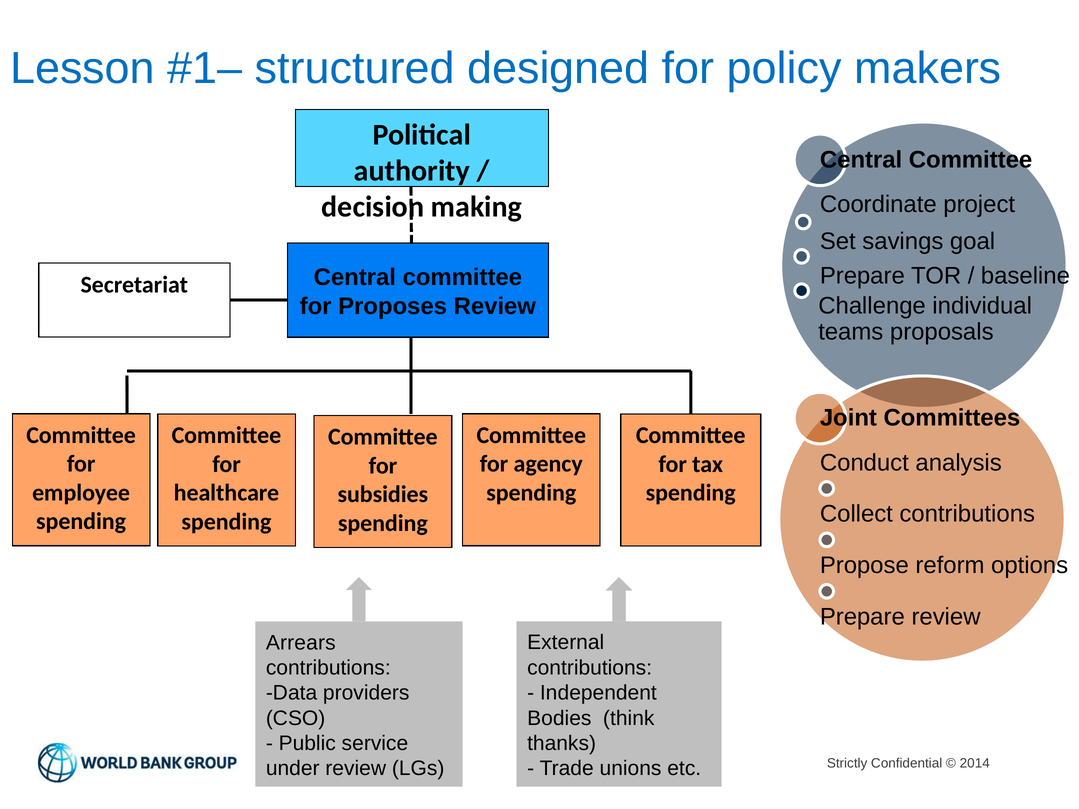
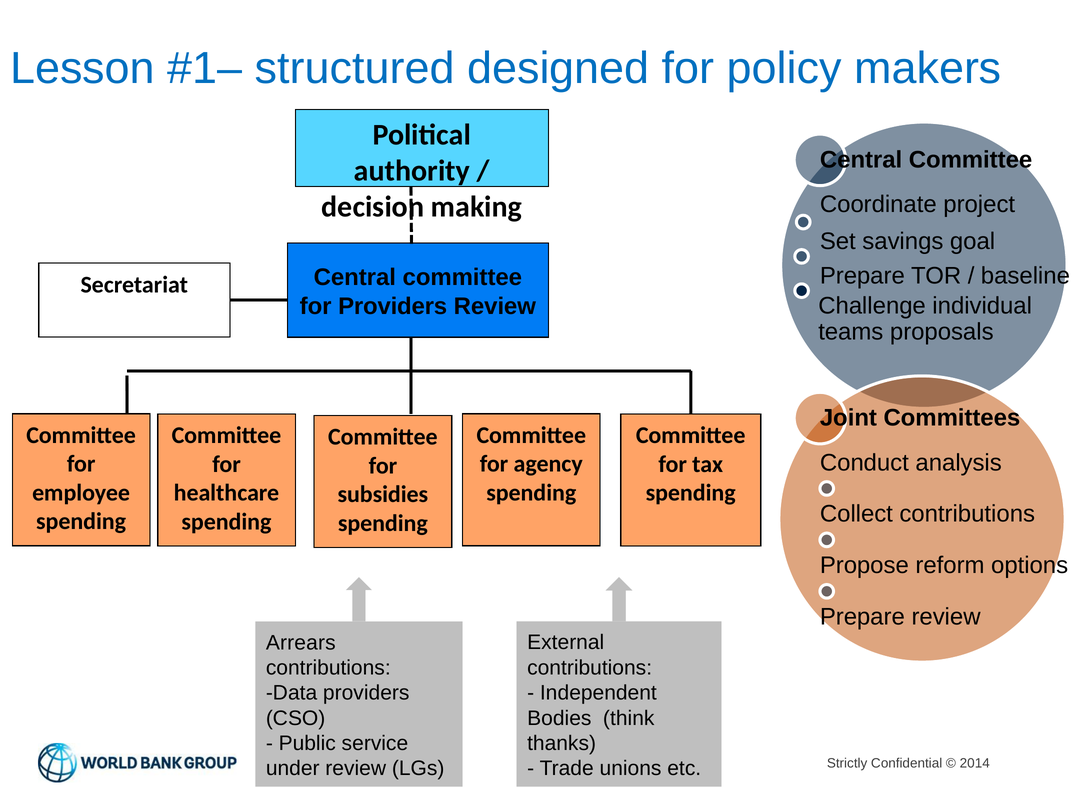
for Proposes: Proposes -> Providers
